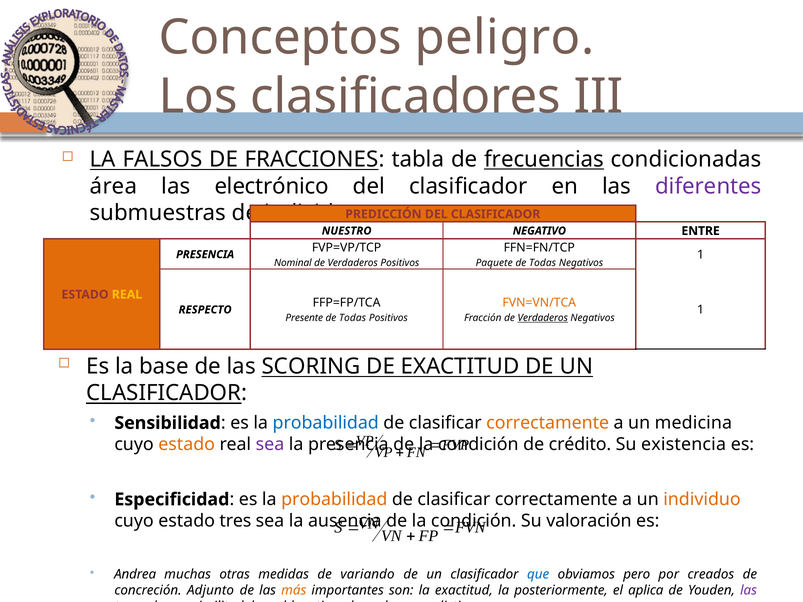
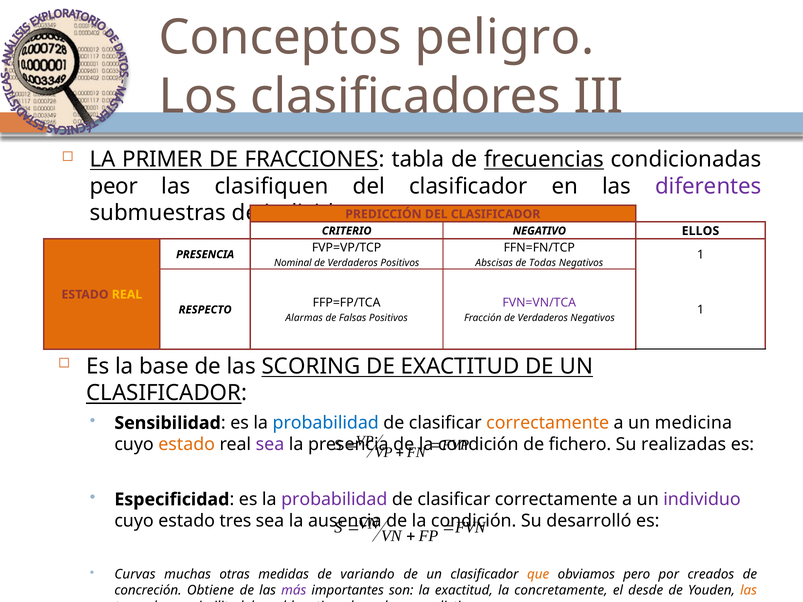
FALSOS: FALSOS -> PRIMER
área: área -> peor
electrónico: electrónico -> clasifiquen
NUESTRO: NUESTRO -> CRITERIO
ENTRE: ENTRE -> ELLOS
Paquete: Paquete -> Abscisas
FVN=VN/TCA colour: orange -> purple
Presente: Presente -> Alarmas
Todas at (353, 318): Todas -> Falsas
Verdaderos at (543, 318) underline: present -> none
crédito: crédito -> fichero
existencia: existencia -> realizadas
probabilidad at (334, 500) colour: orange -> purple
individuo colour: orange -> purple
valoración: valoración -> desarrolló
Andrea: Andrea -> Curvas
que colour: blue -> orange
Adjunto: Adjunto -> Obtiene
más colour: orange -> purple
posteriormente: posteriormente -> concretamente
aplica: aplica -> desde
las at (749, 591) colour: purple -> orange
